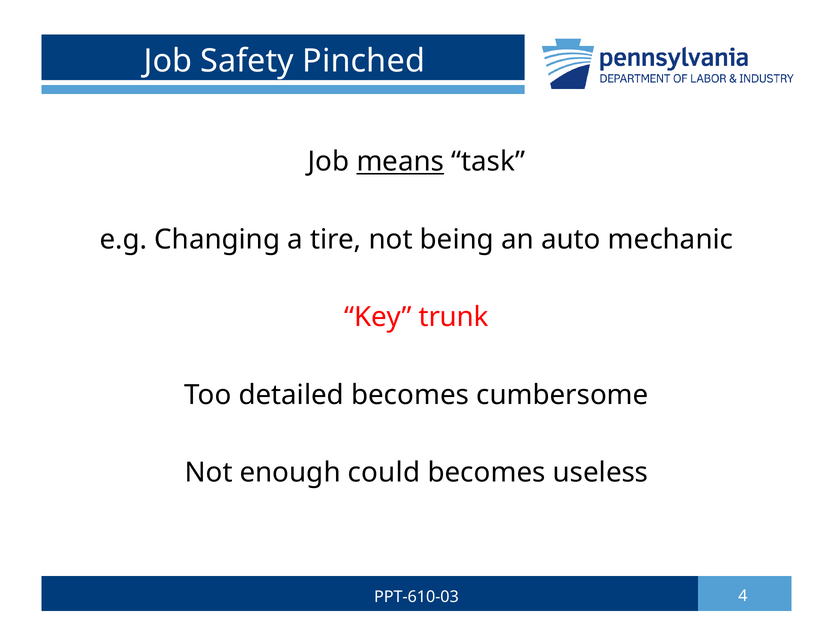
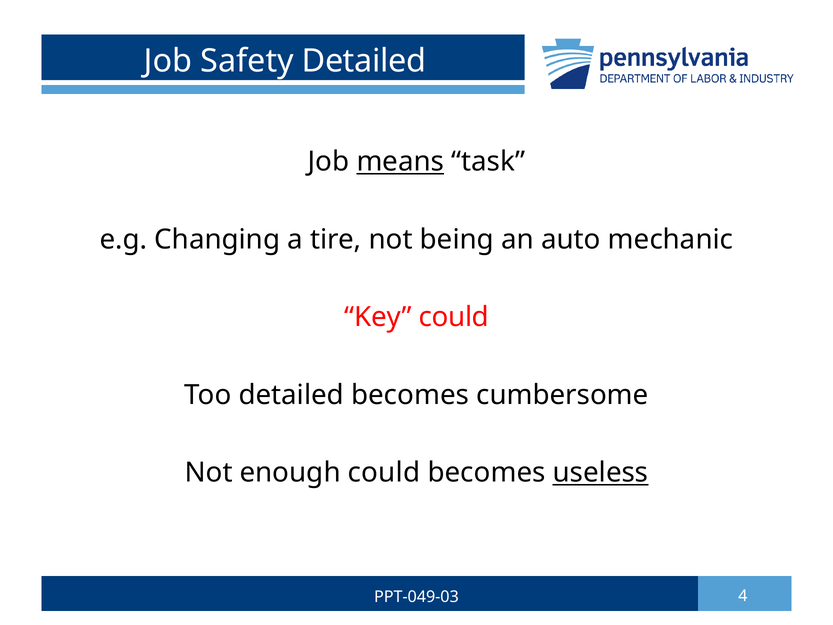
Safety Pinched: Pinched -> Detailed
Key trunk: trunk -> could
useless underline: none -> present
PPT-610-03: PPT-610-03 -> PPT-049-03
